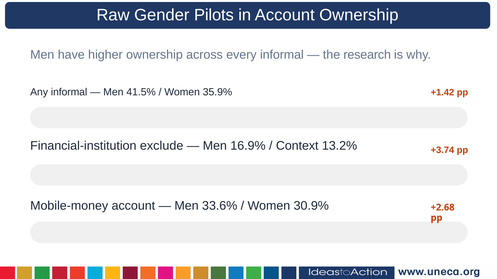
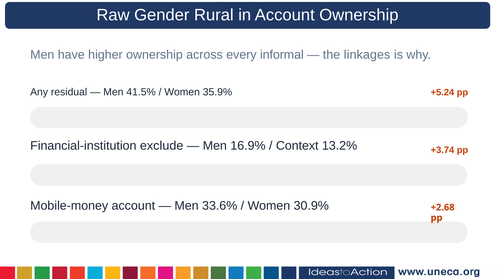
Pilots: Pilots -> Rural
research: research -> linkages
Any informal: informal -> residual
+1.42: +1.42 -> +5.24
